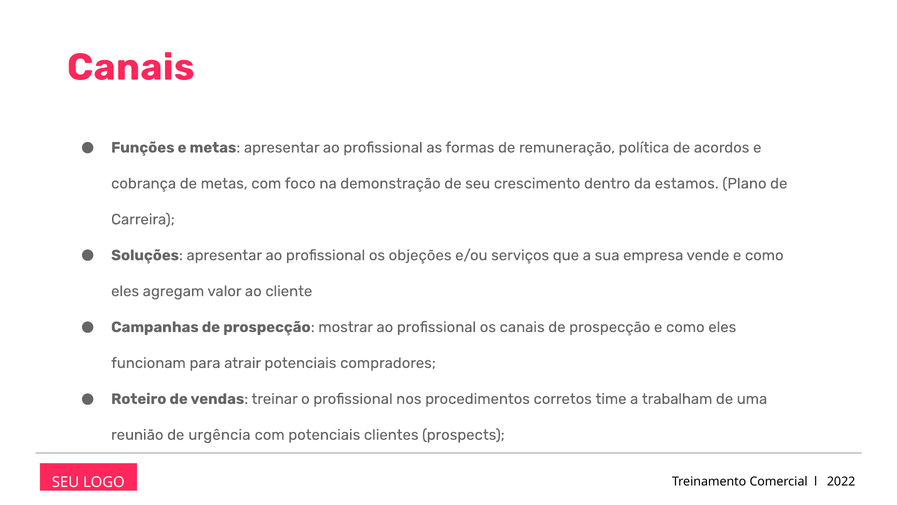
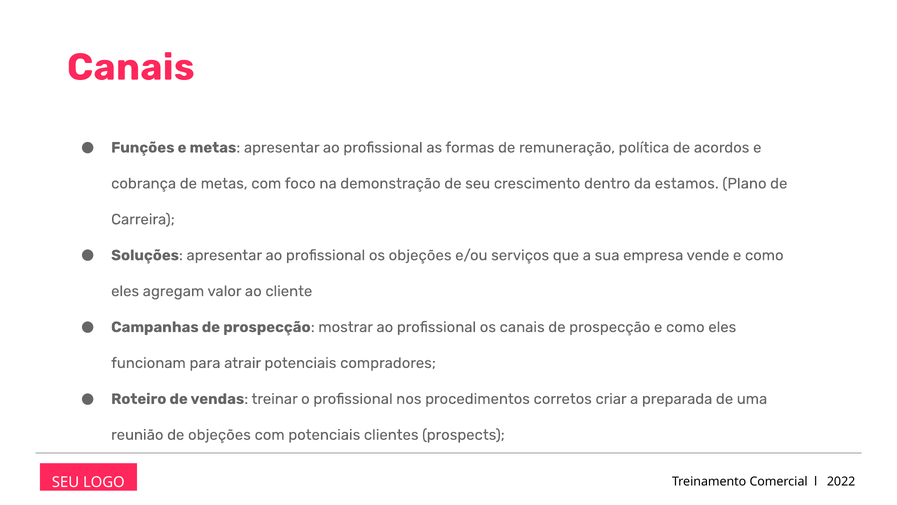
time: time -> criar
trabalham: trabalham -> preparada
de urgência: urgência -> objeções
